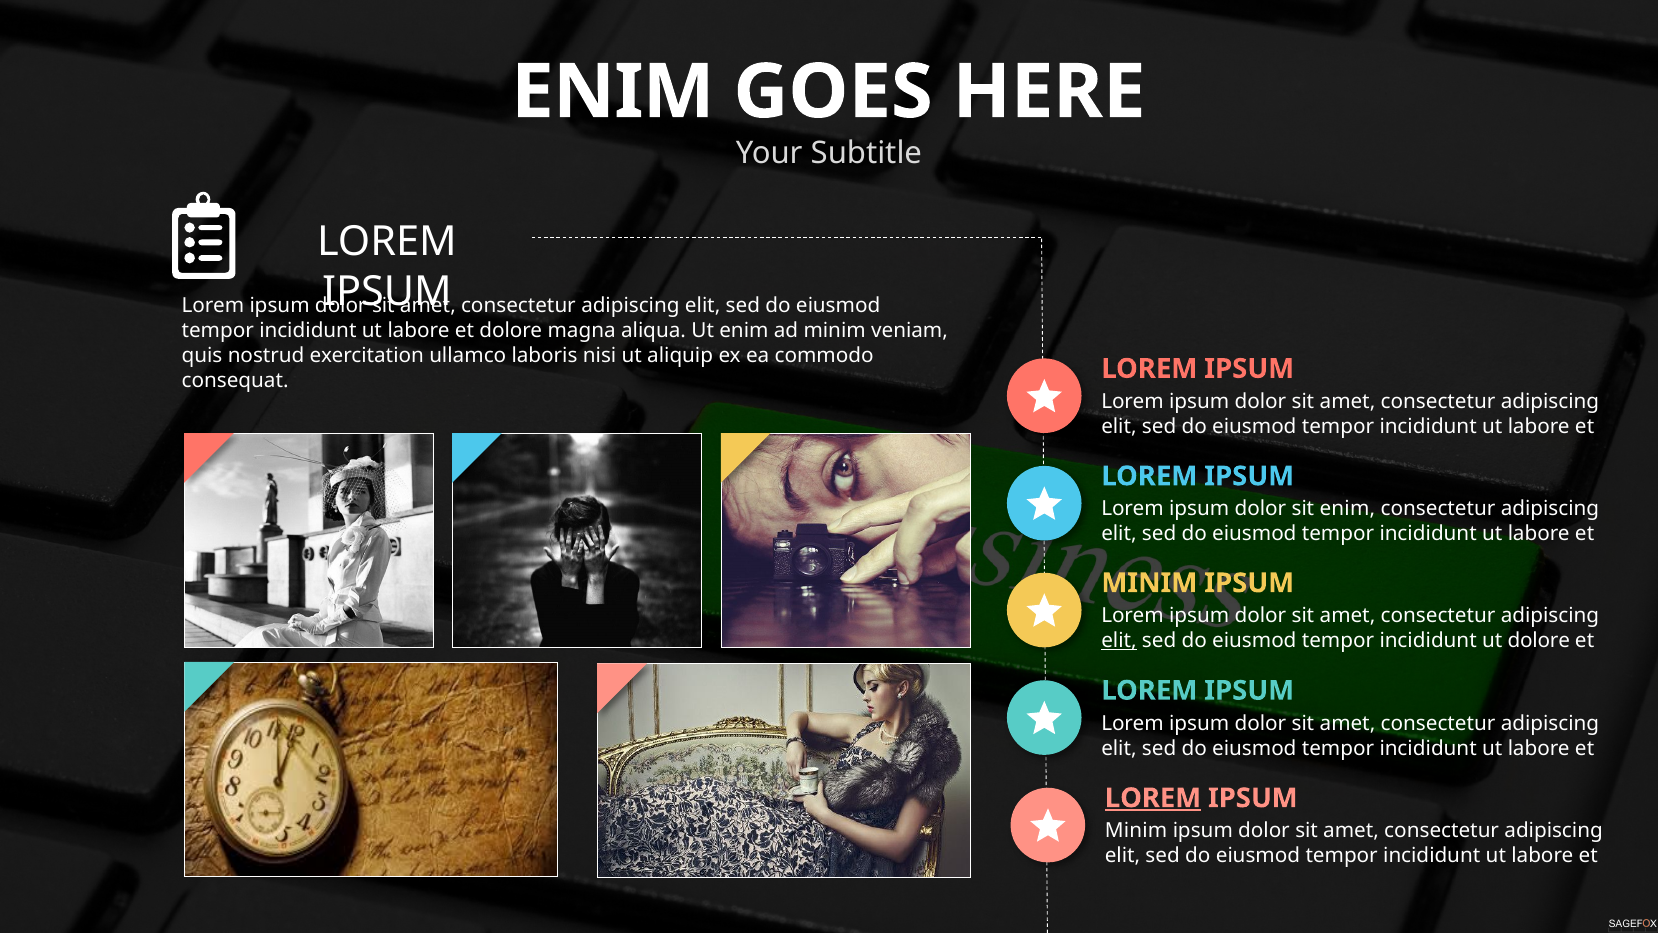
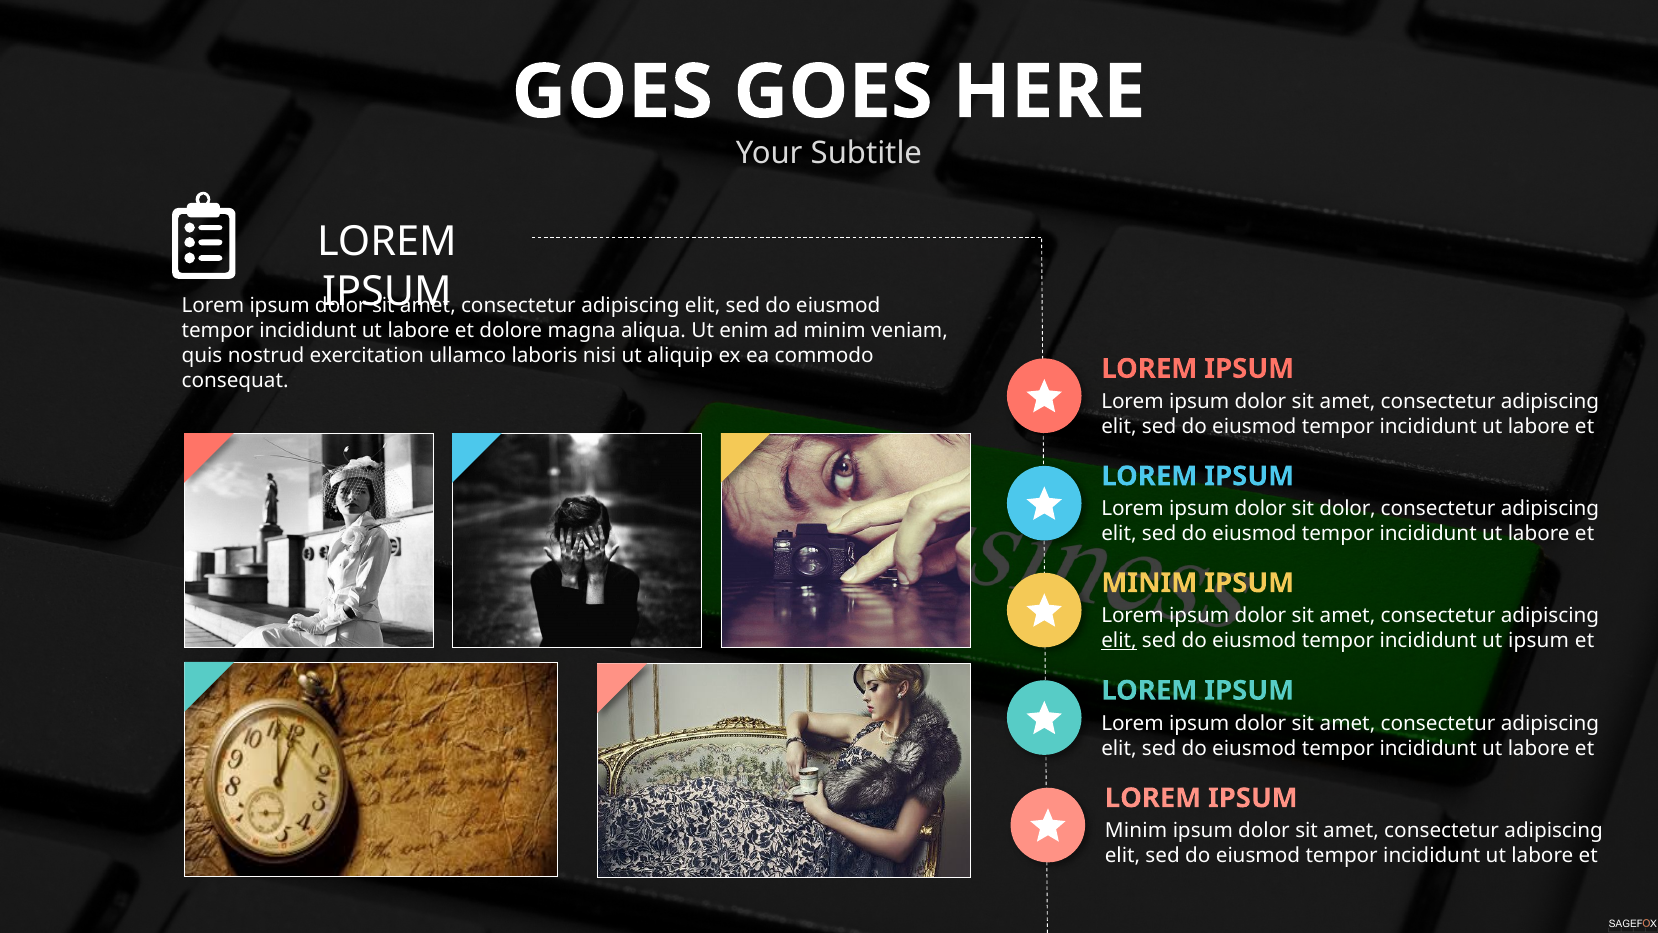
ENIM at (613, 92): ENIM -> GOES
sit enim: enim -> dolor
ut dolore: dolore -> ipsum
LOREM at (1153, 798) underline: present -> none
